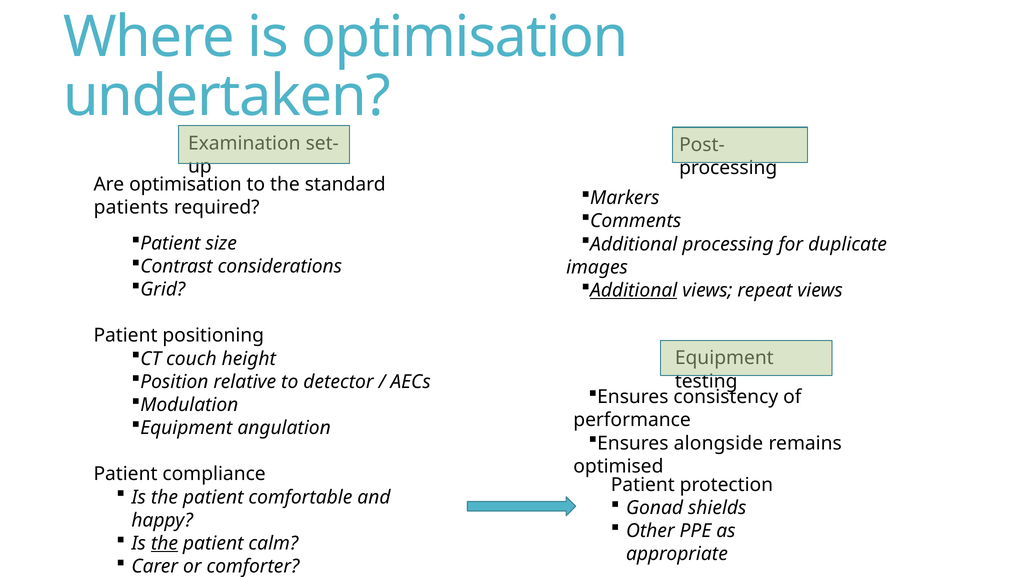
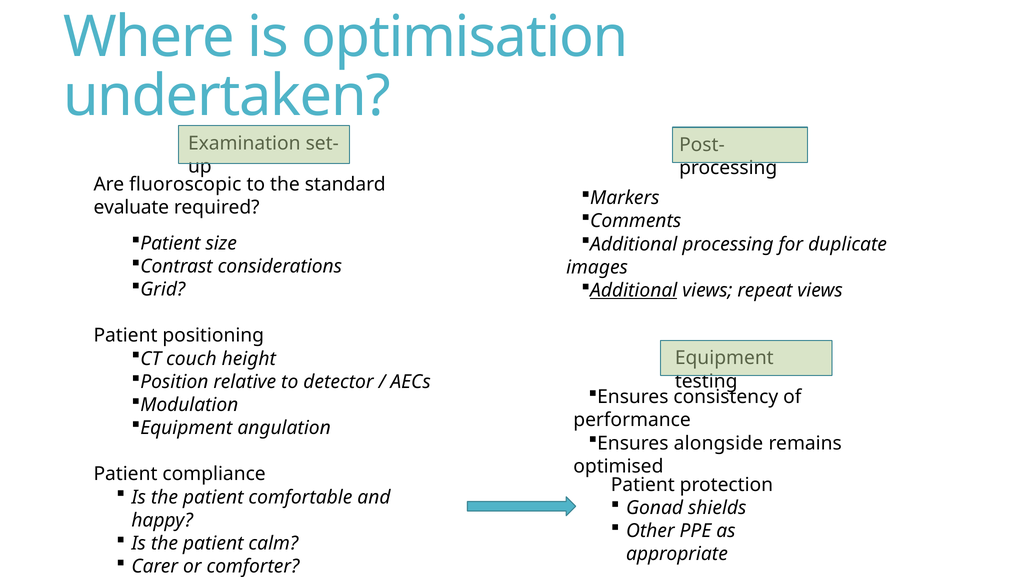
Are optimisation: optimisation -> fluoroscopic
patients: patients -> evaluate
the at (164, 543) underline: present -> none
